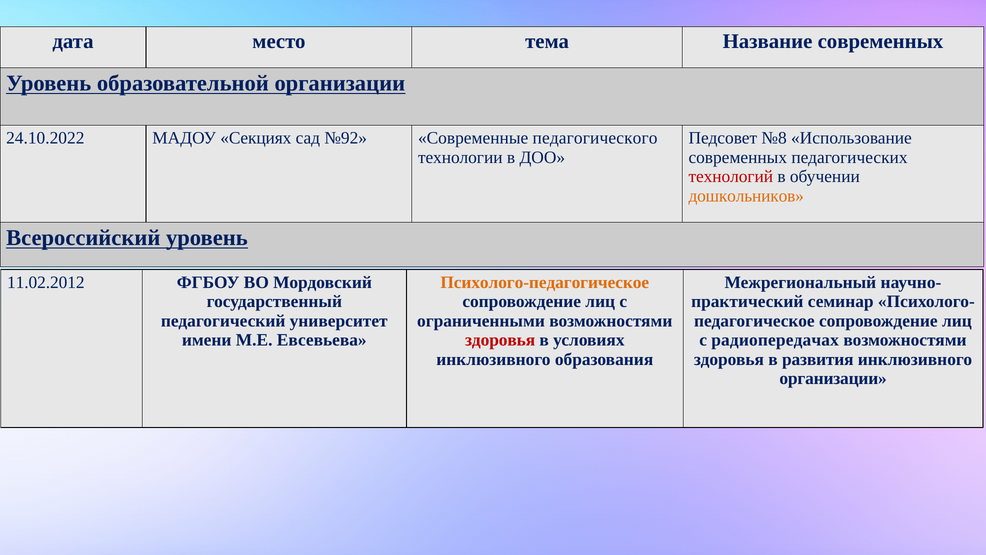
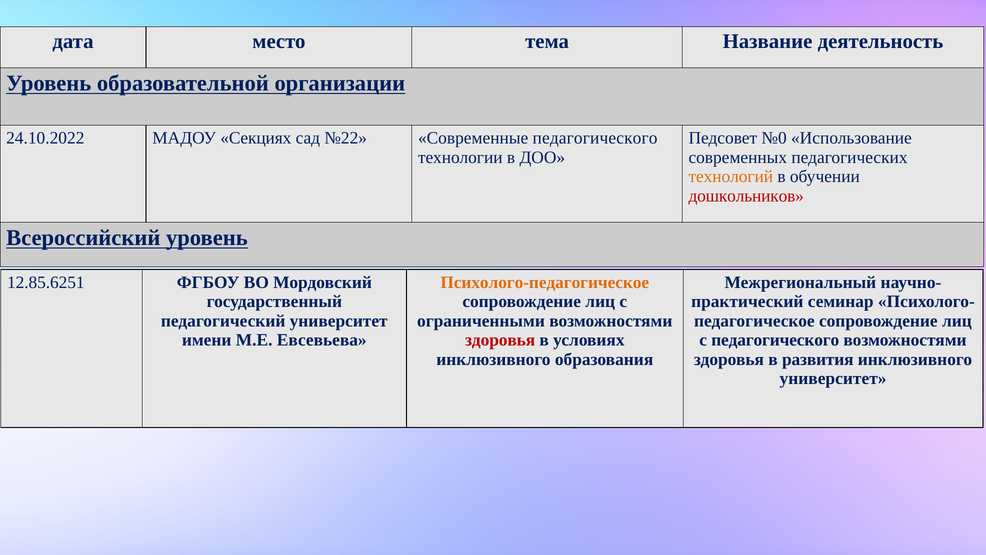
Название современных: современных -> деятельность
№92: №92 -> №22
№8: №8 -> №0
технологий colour: red -> orange
дошкольников colour: orange -> red
11.02.2012: 11.02.2012 -> 12.85.6251
с радиопередачах: радиопередачах -> педагогического
организации at (833, 378): организации -> университет
